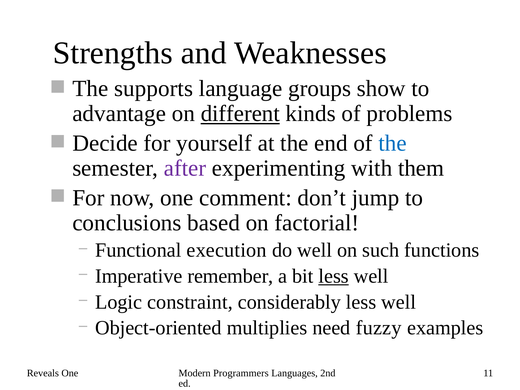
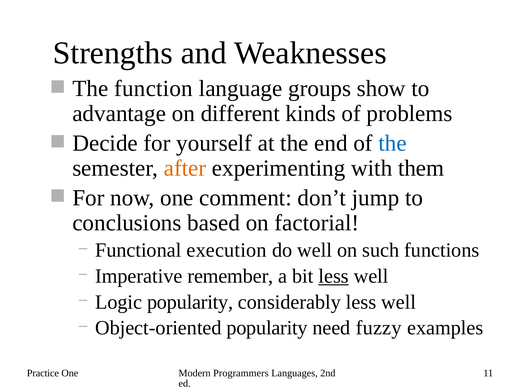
supports: supports -> function
different underline: present -> none
after colour: purple -> orange
Logic constraint: constraint -> popularity
Object-oriented multiplies: multiplies -> popularity
Reveals: Reveals -> Practice
